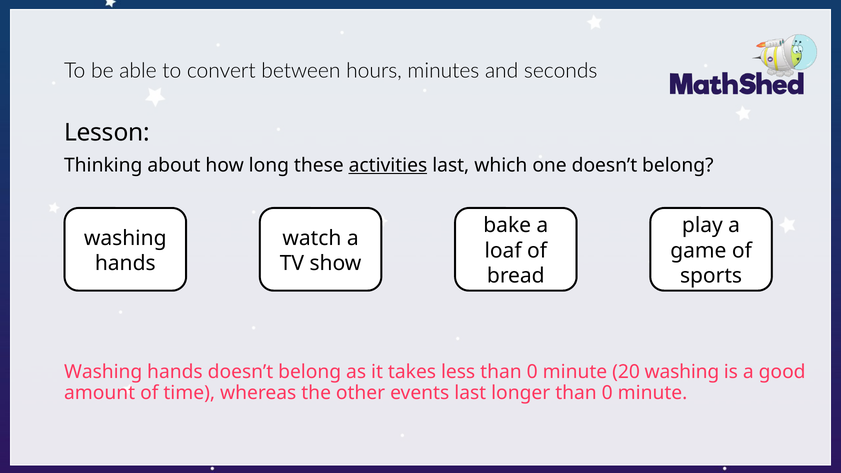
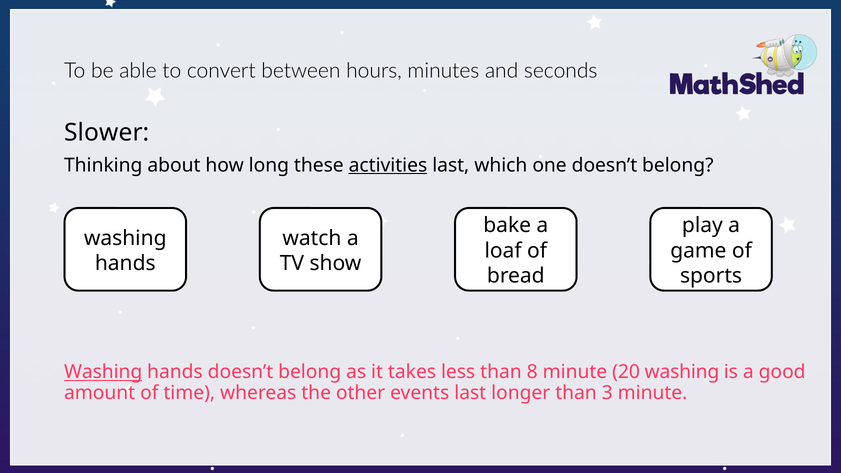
Lesson: Lesson -> Slower
Washing at (103, 372) underline: none -> present
less than 0: 0 -> 8
longer than 0: 0 -> 3
